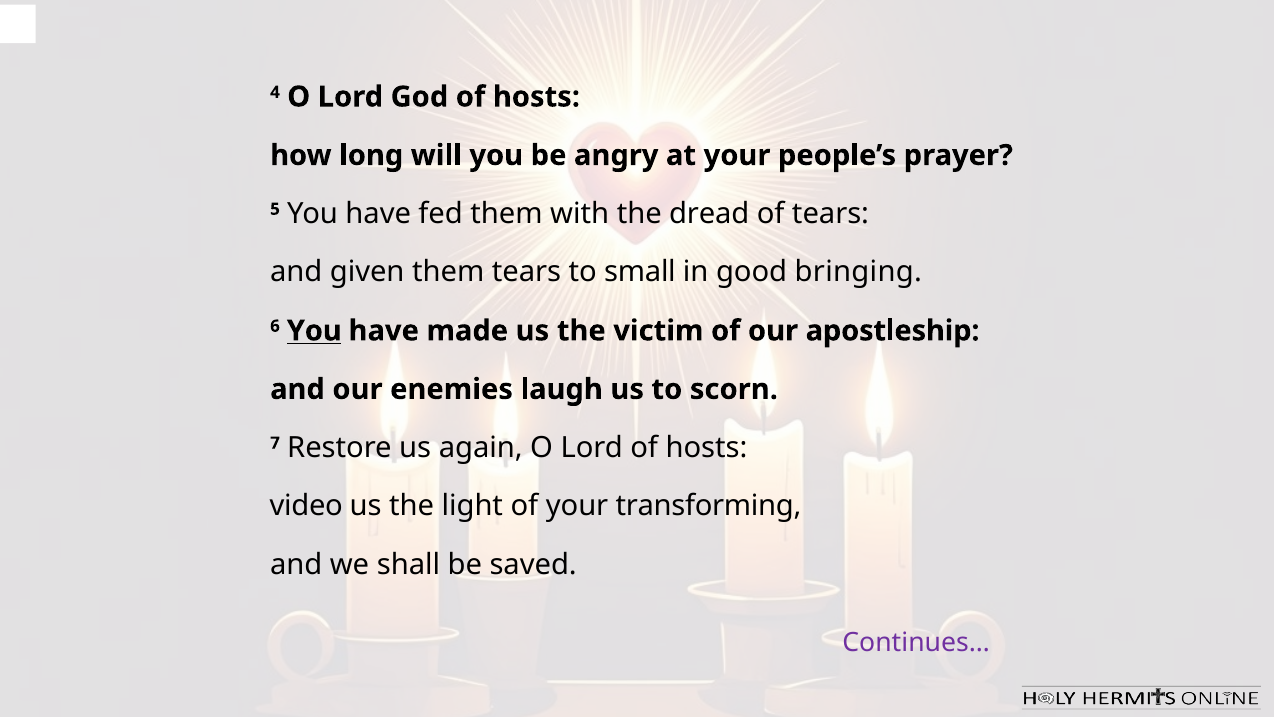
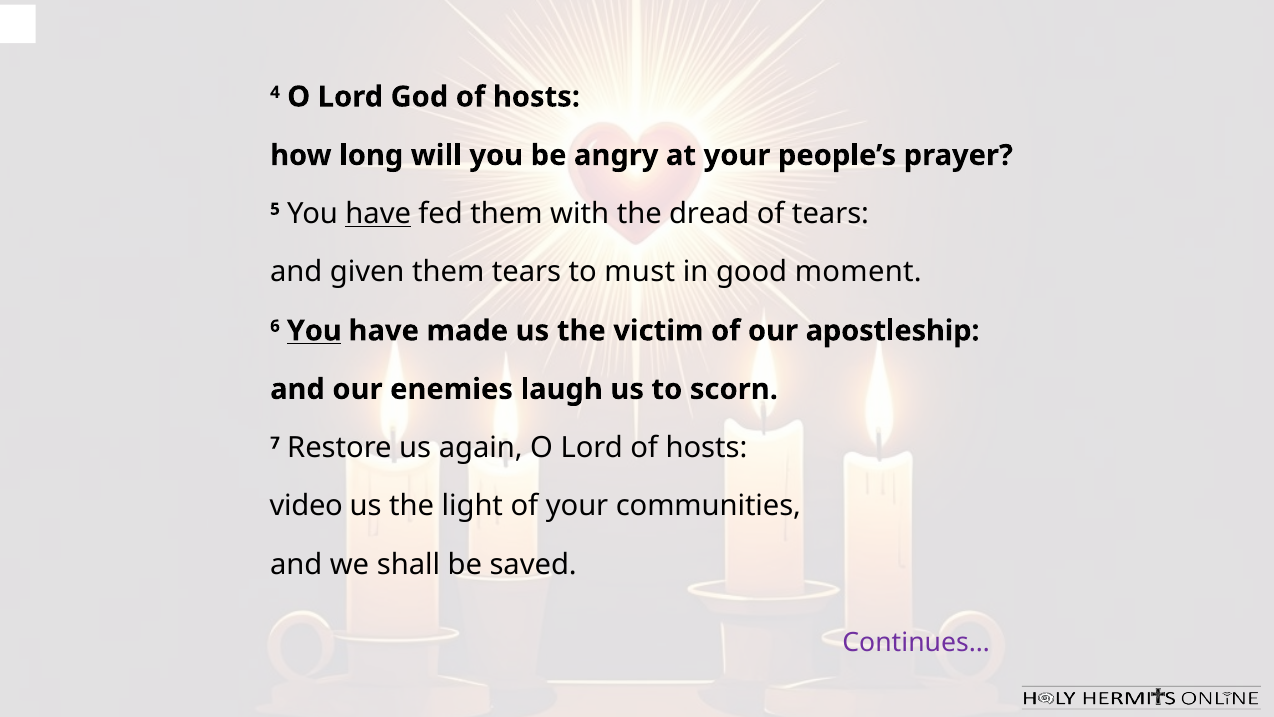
have at (378, 214) underline: none -> present
small: small -> must
bringing: bringing -> moment
transforming: transforming -> communities
